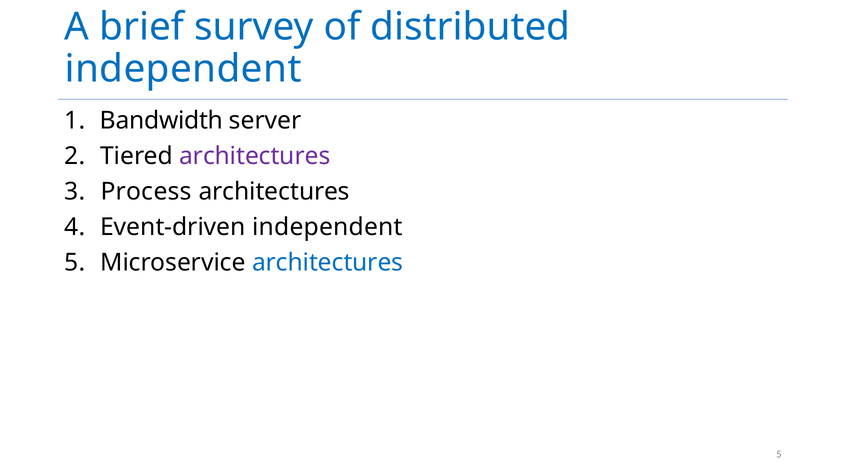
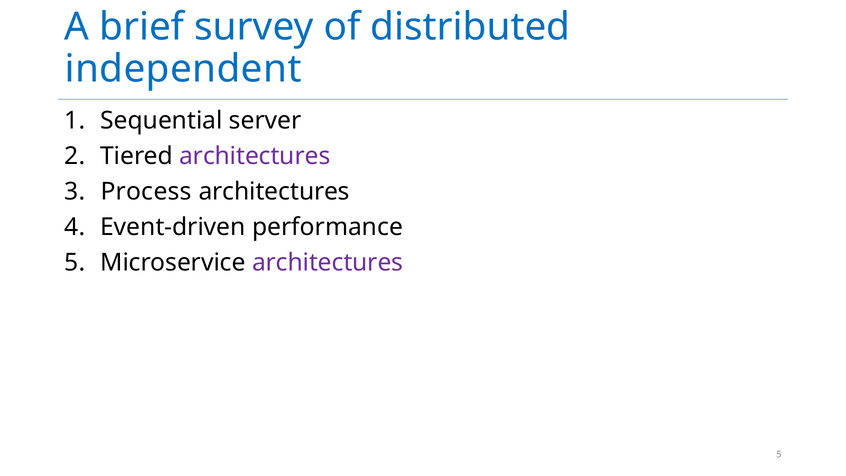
Bandwidth: Bandwidth -> Sequential
Event-driven independent: independent -> performance
architectures at (328, 262) colour: blue -> purple
